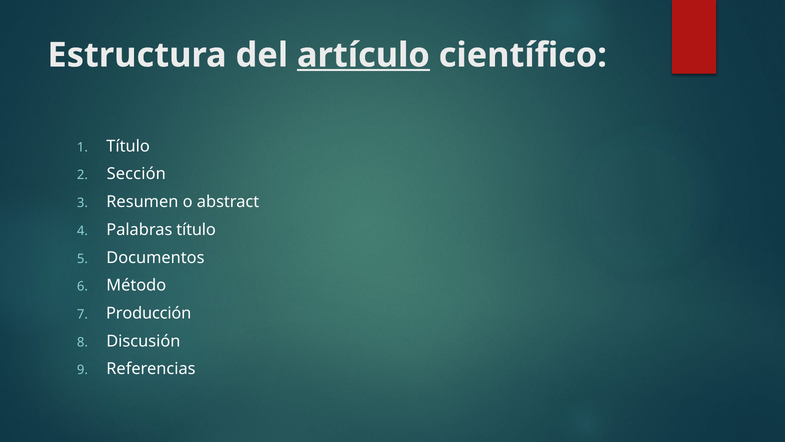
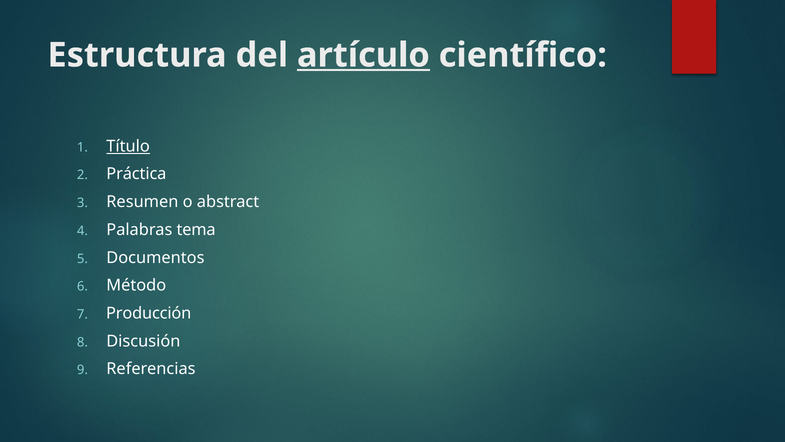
Título at (128, 146) underline: none -> present
Sección: Sección -> Práctica
Palabras título: título -> tema
